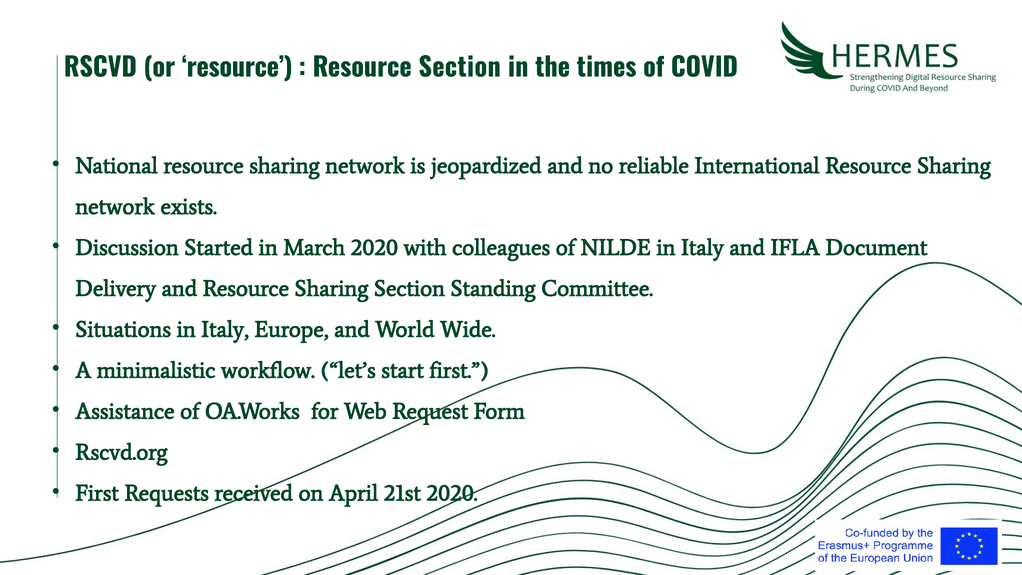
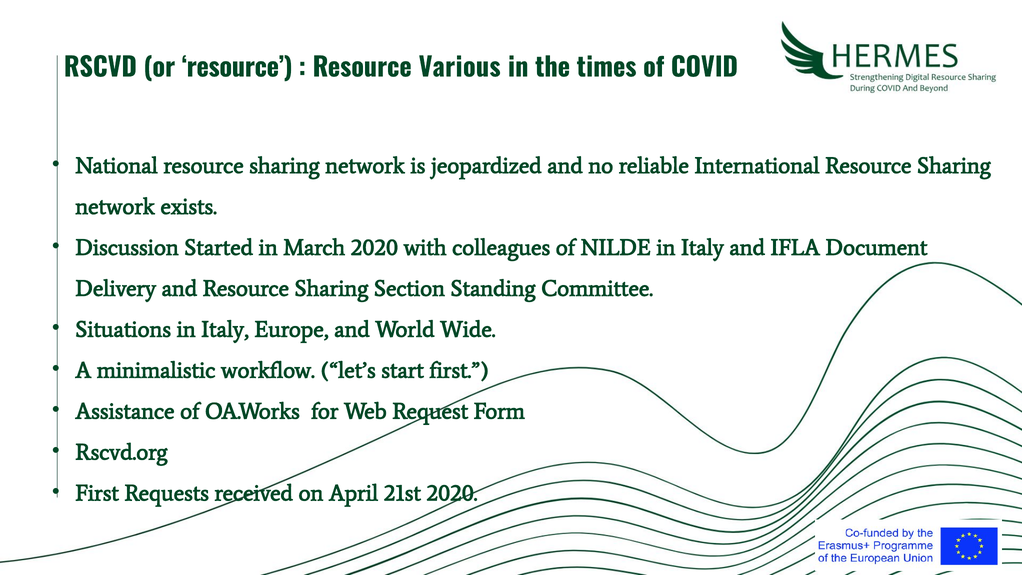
Resource Section: Section -> Various
